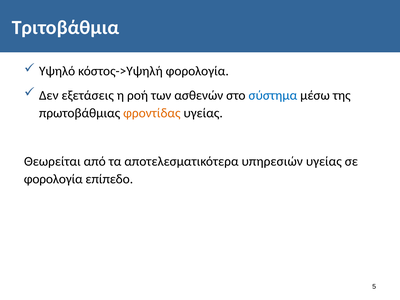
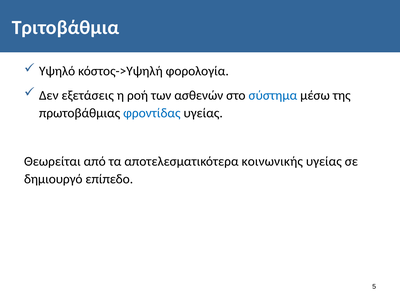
φροντίδας colour: orange -> blue
υπηρεσιών: υπηρεσιών -> κοινωνικής
φορολογία at (53, 179): φορολογία -> δημιουργό
